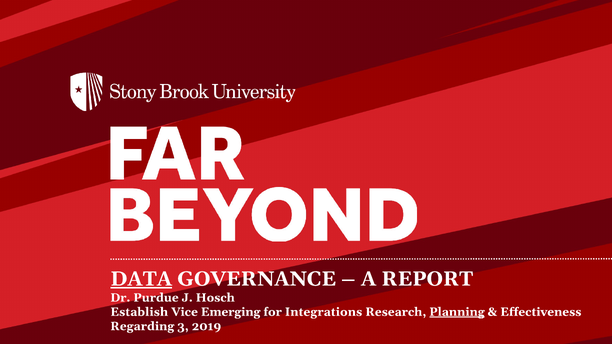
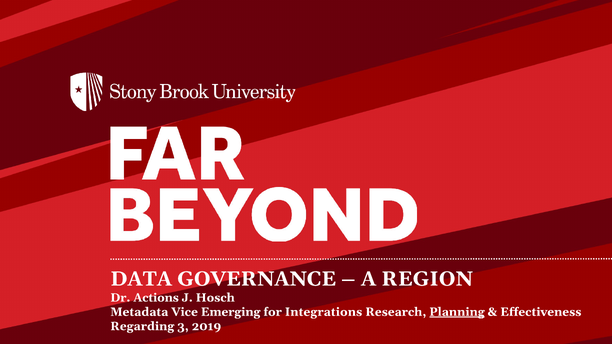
DATA underline: present -> none
REPORT: REPORT -> REGION
Purdue: Purdue -> Actions
Establish: Establish -> Metadata
